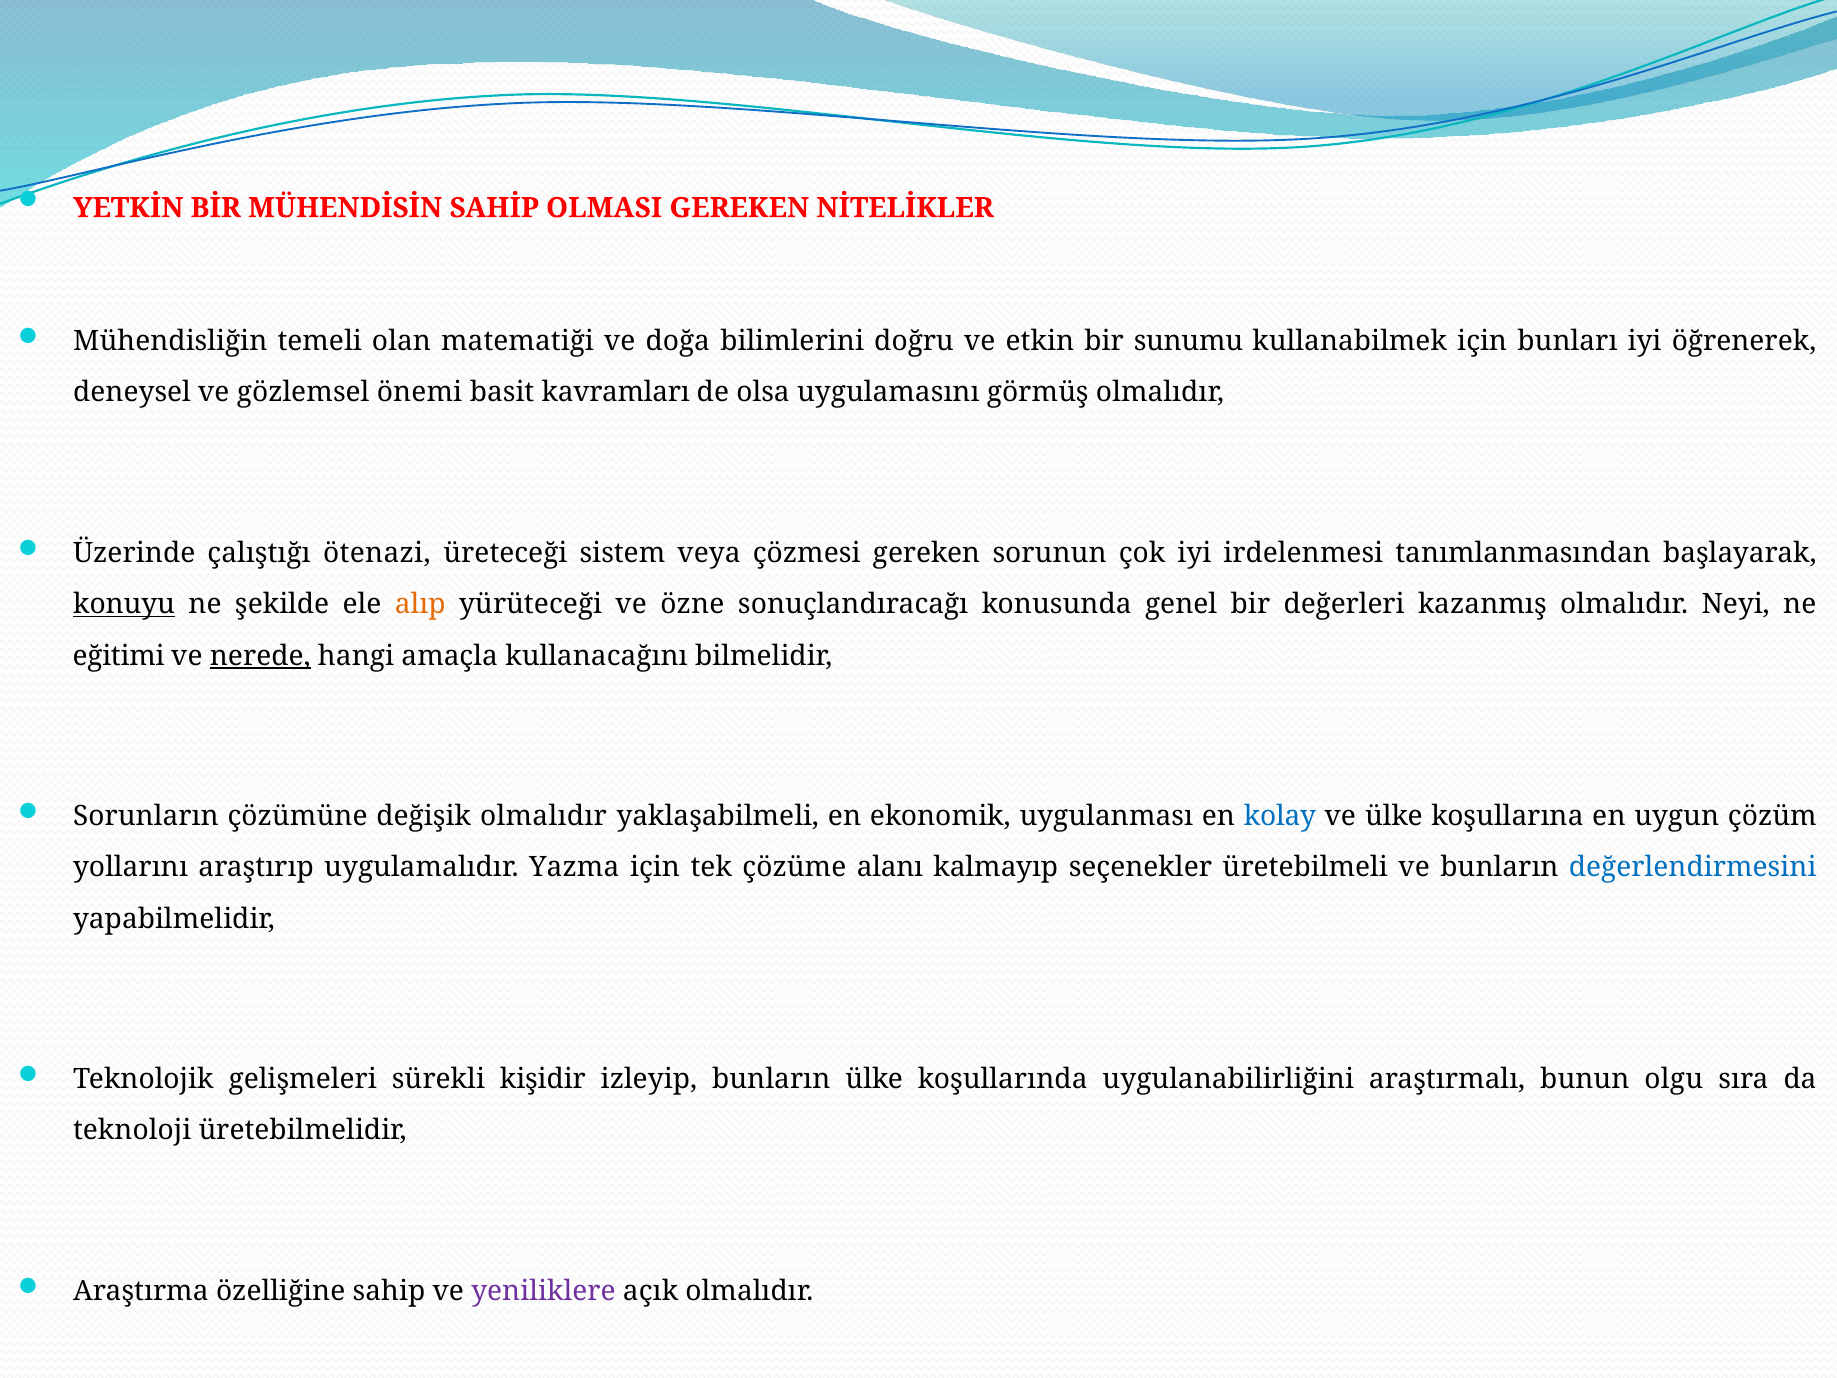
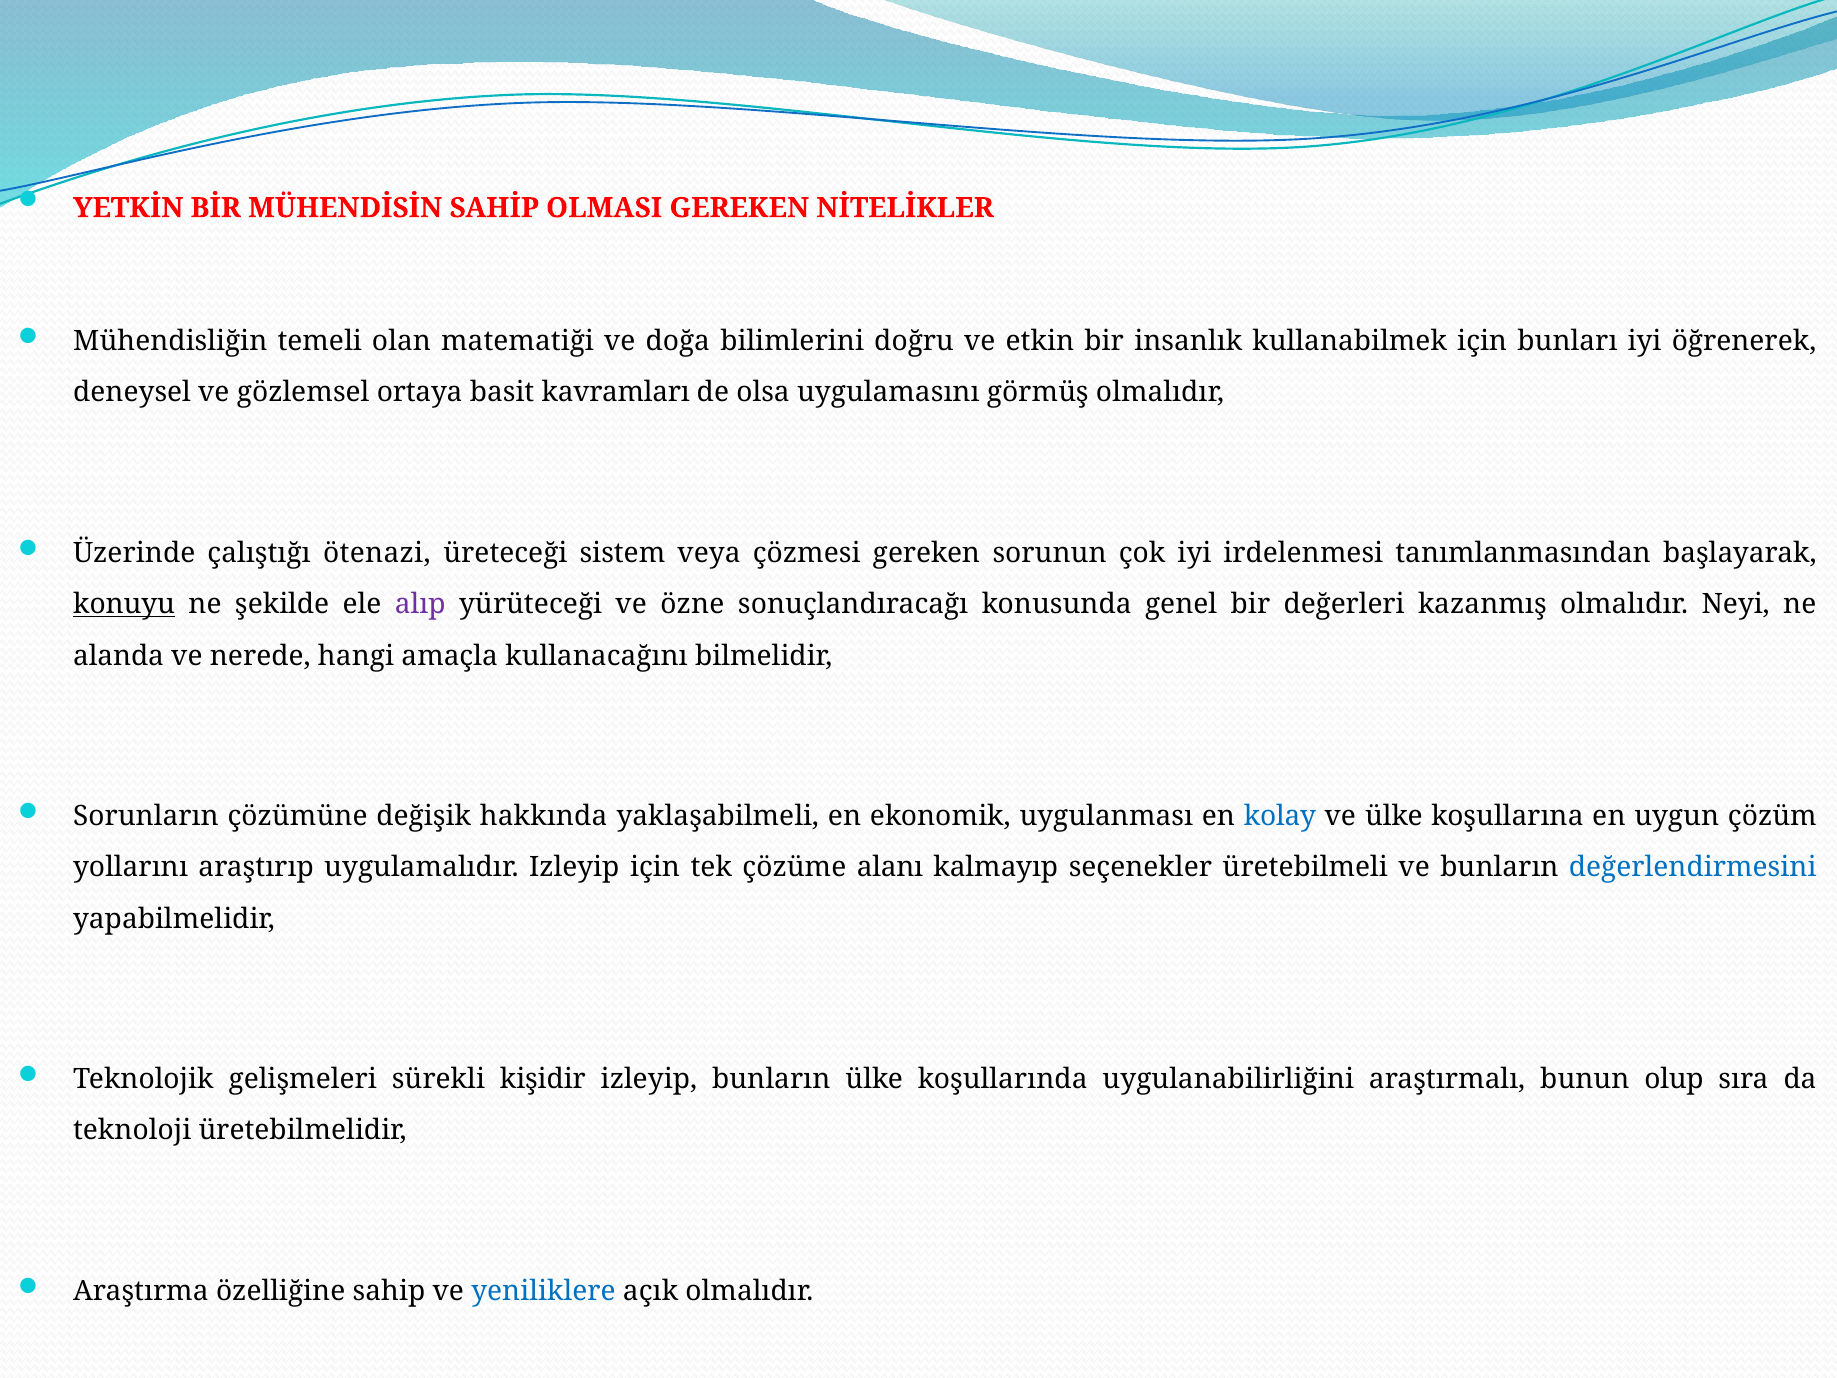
sunumu: sunumu -> insanlık
önemi: önemi -> ortaya
alıp colour: orange -> purple
eğitimi: eğitimi -> alanda
nerede underline: present -> none
değişik olmalıdır: olmalıdır -> hakkında
uygulamalıdır Yazma: Yazma -> Izleyip
olgu: olgu -> olup
yeniliklere colour: purple -> blue
